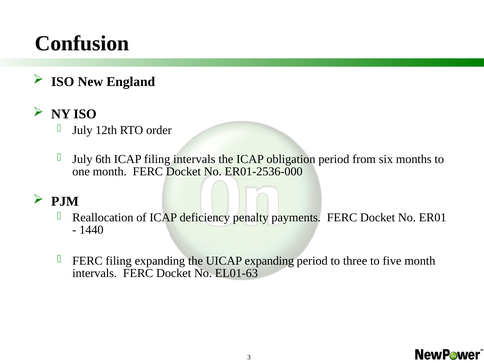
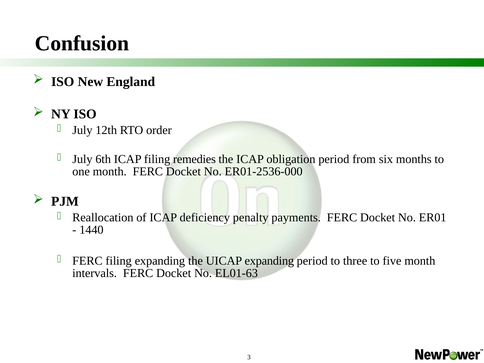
filing intervals: intervals -> remedies
